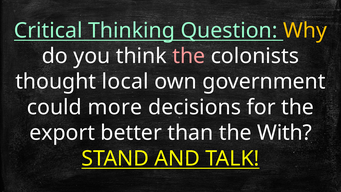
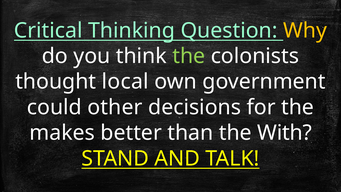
the at (189, 56) colour: pink -> light green
more: more -> other
export: export -> makes
